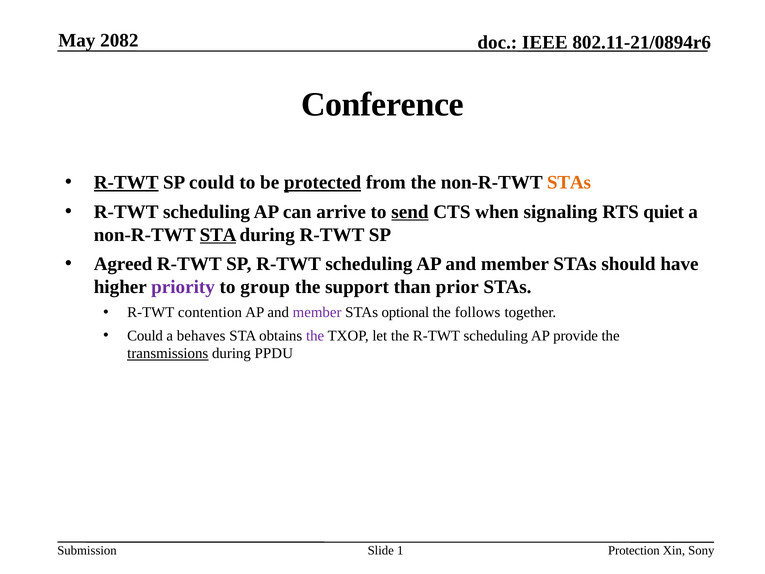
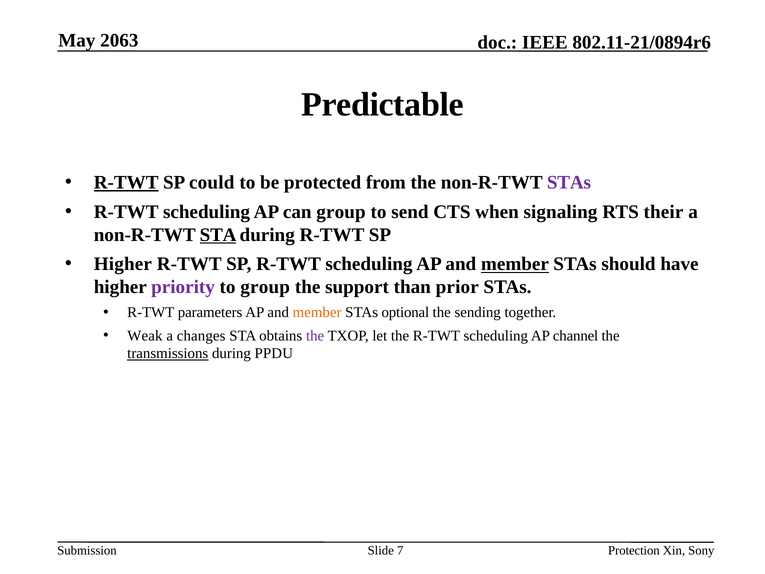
2082: 2082 -> 2063
Conference: Conference -> Predictable
protected underline: present -> none
STAs at (569, 182) colour: orange -> purple
can arrive: arrive -> group
send underline: present -> none
quiet: quiet -> their
Agreed at (123, 264): Agreed -> Higher
member at (515, 264) underline: none -> present
contention: contention -> parameters
member at (317, 312) colour: purple -> orange
follows: follows -> sending
Could at (145, 336): Could -> Weak
behaves: behaves -> changes
provide: provide -> channel
1: 1 -> 7
